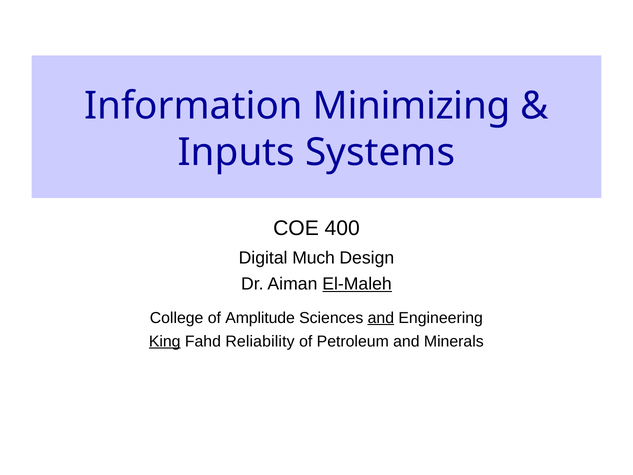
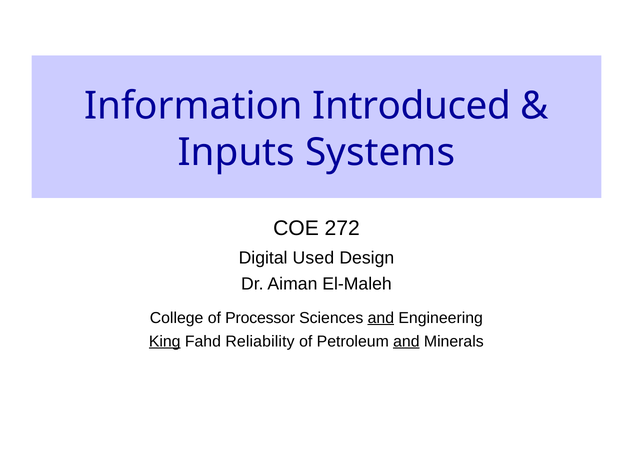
Minimizing: Minimizing -> Introduced
400: 400 -> 272
Much: Much -> Used
El-Maleh underline: present -> none
Amplitude: Amplitude -> Processor
and at (406, 341) underline: none -> present
